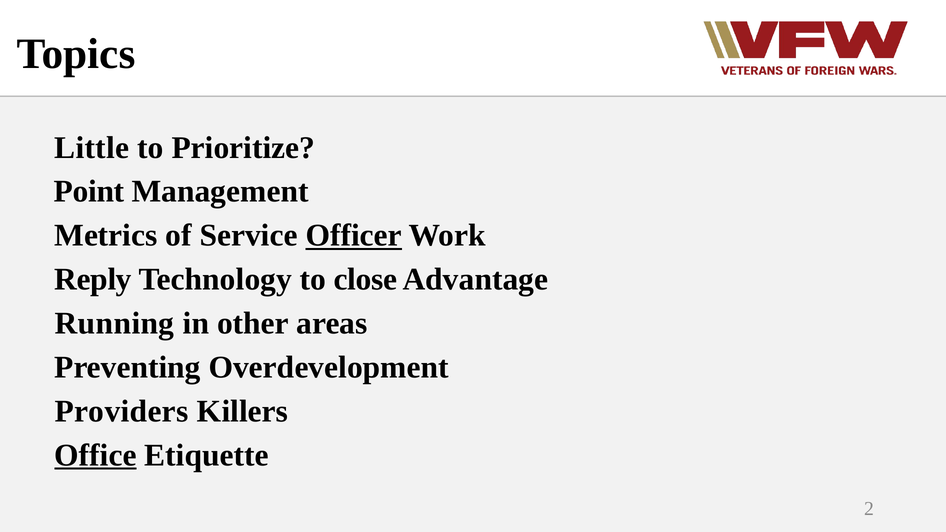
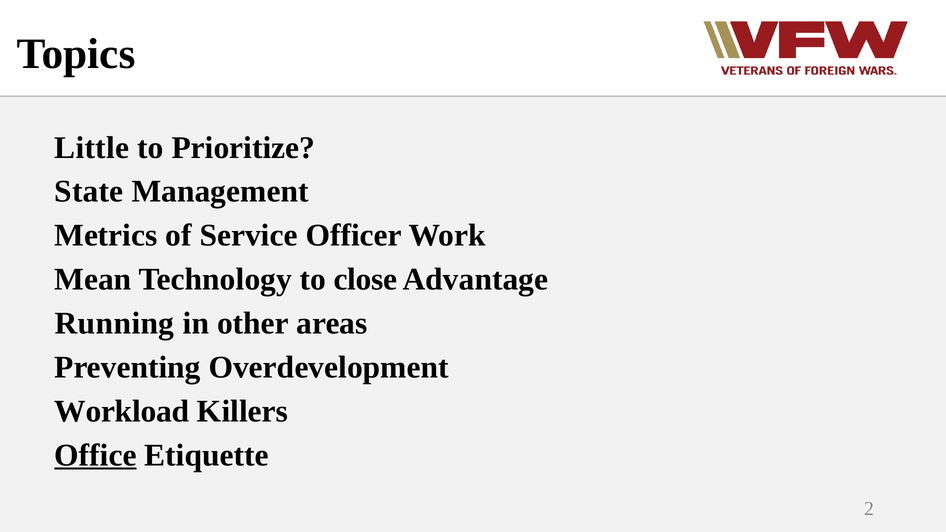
Point: Point -> State
Officer underline: present -> none
Reply: Reply -> Mean
Providers: Providers -> Workload
